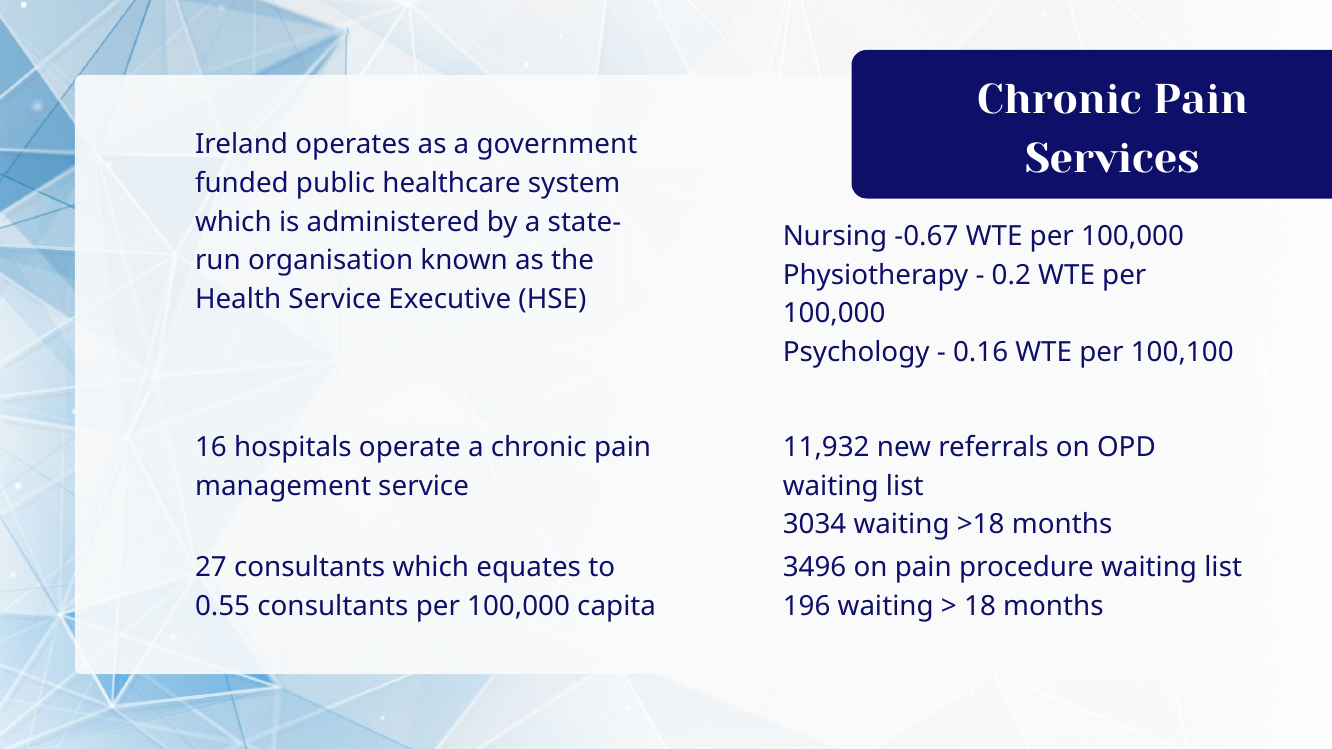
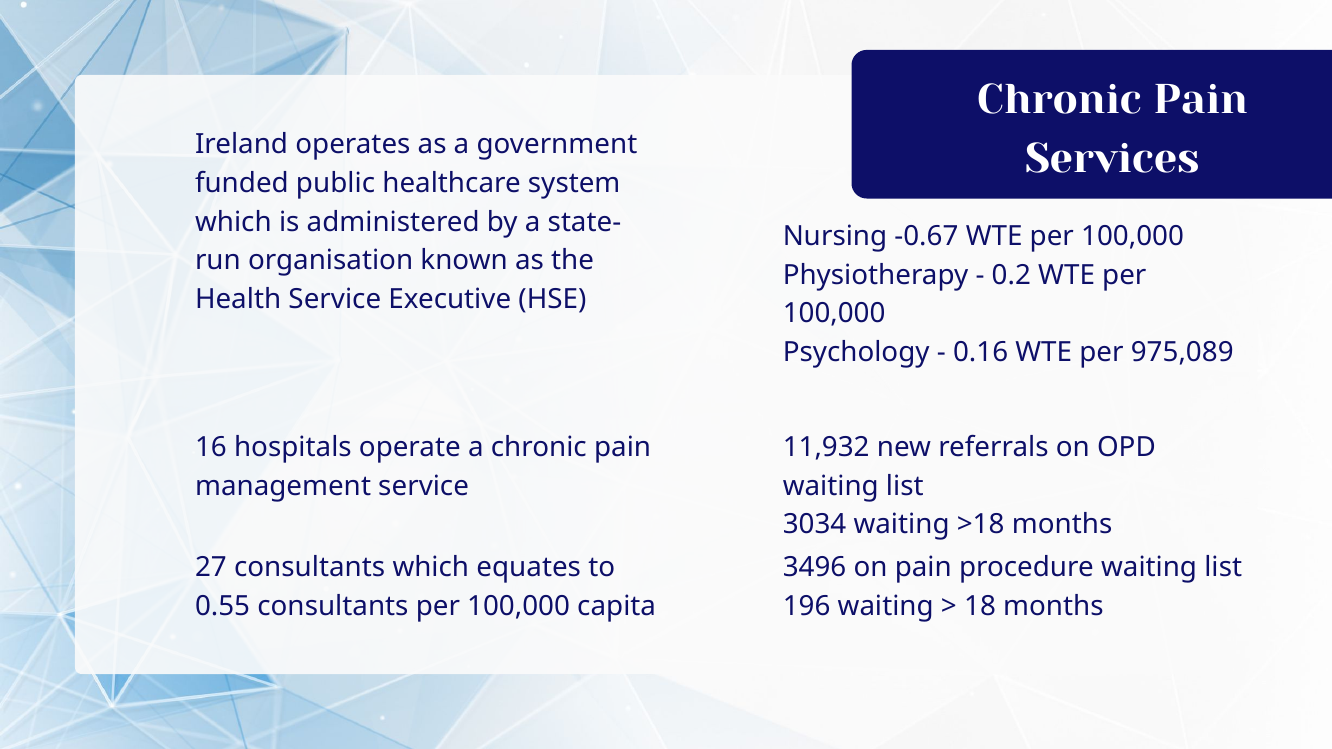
100,100: 100,100 -> 975,089
